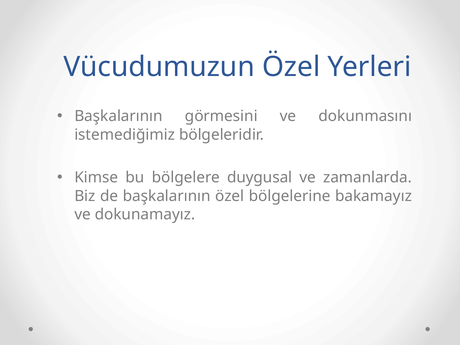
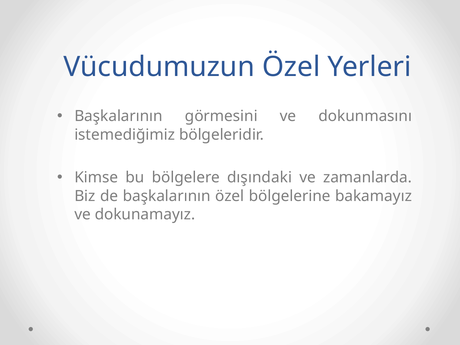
duygusal: duygusal -> dışındaki
